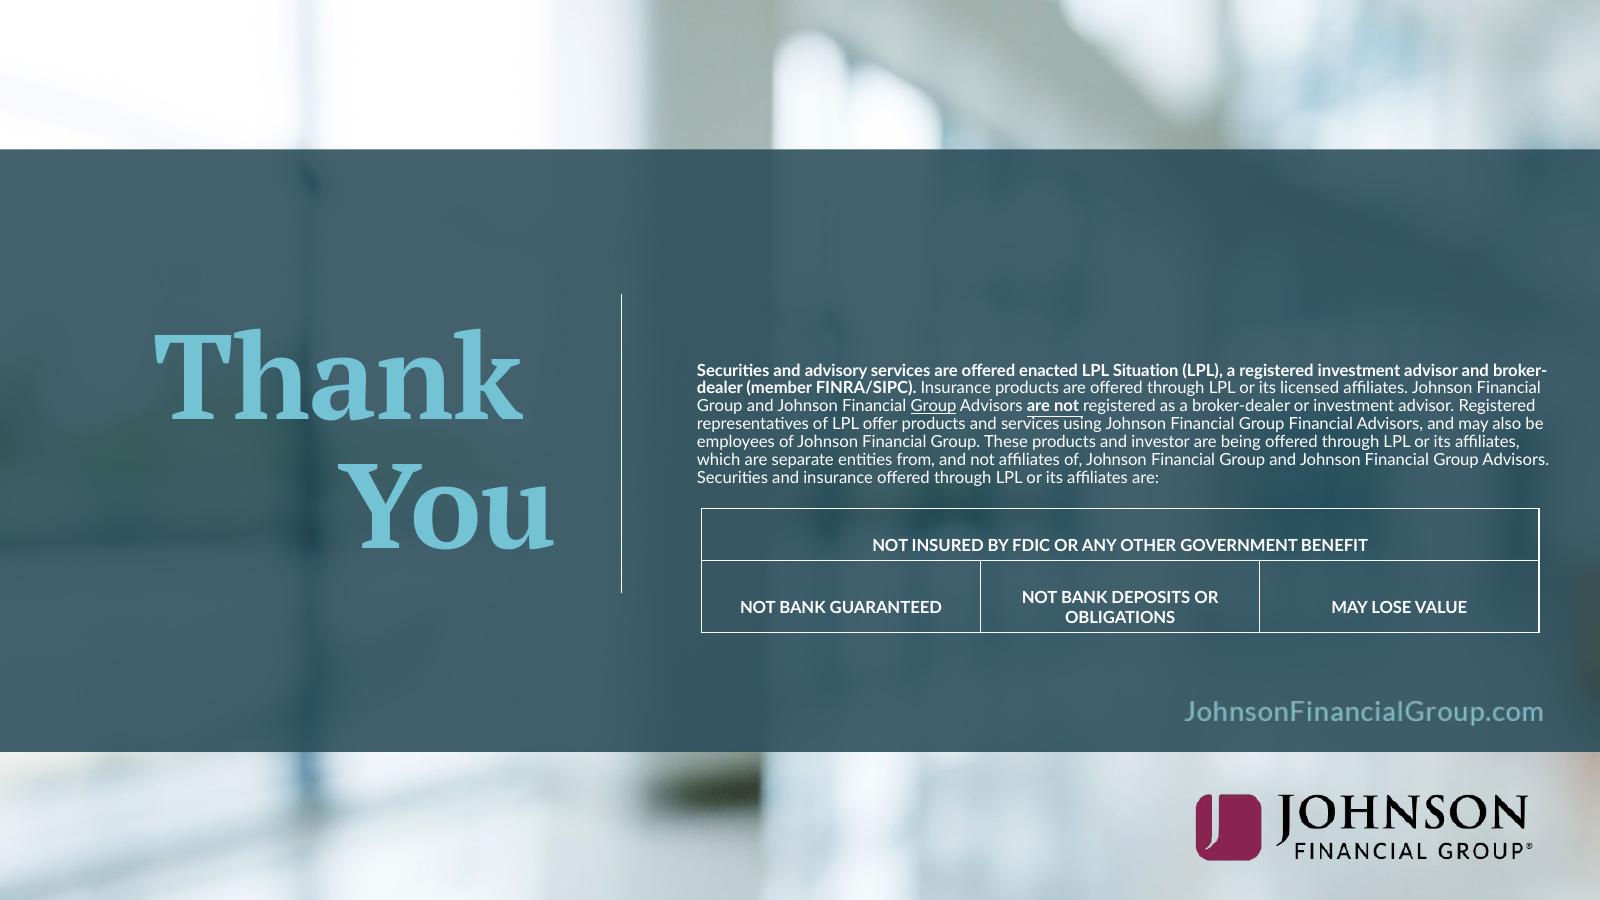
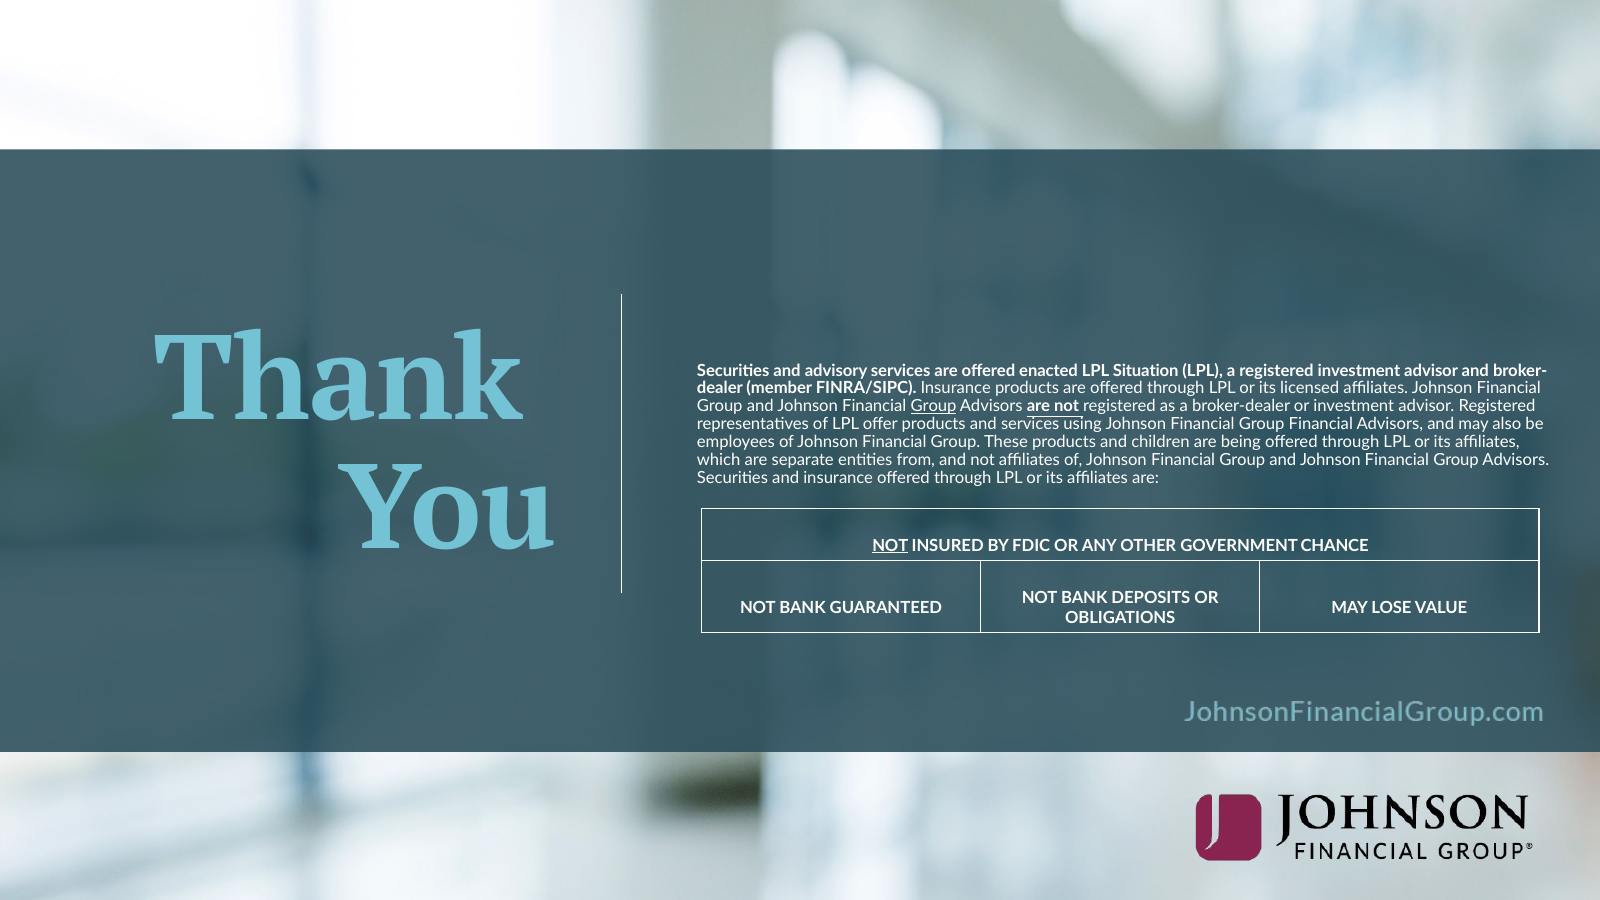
investor: investor -> children
NOT at (890, 546) underline: none -> present
BENEFIT: BENEFIT -> CHANCE
